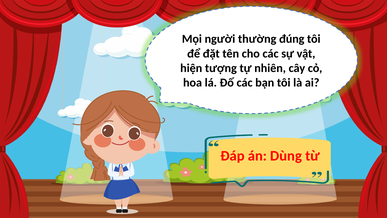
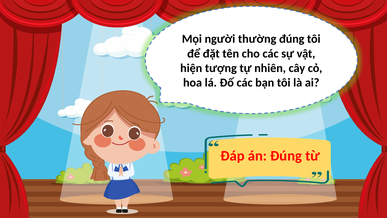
án Dùng: Dùng -> Đúng
